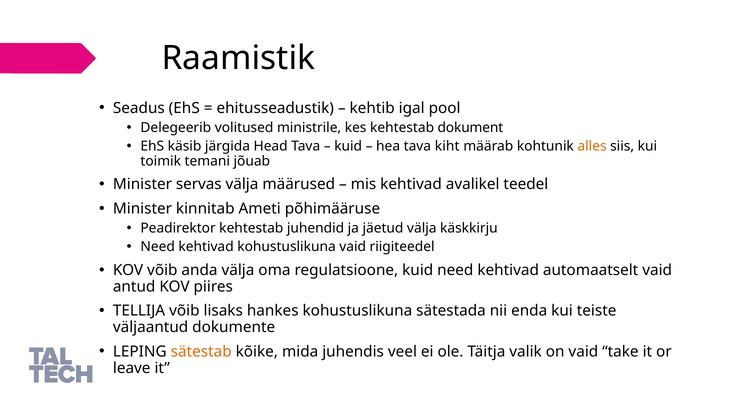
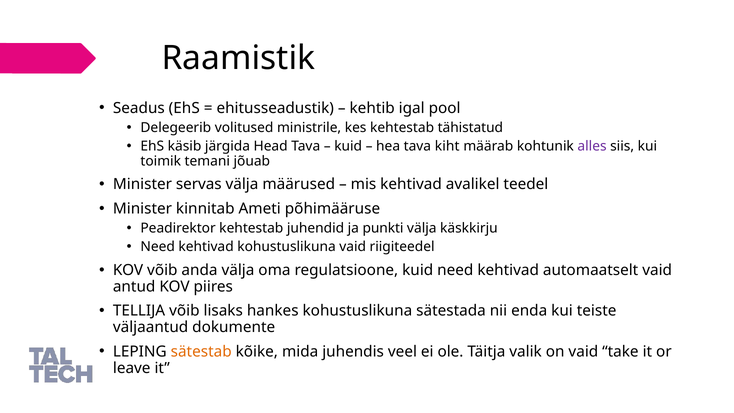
dokument: dokument -> tähistatud
alles colour: orange -> purple
jäetud: jäetud -> punkti
